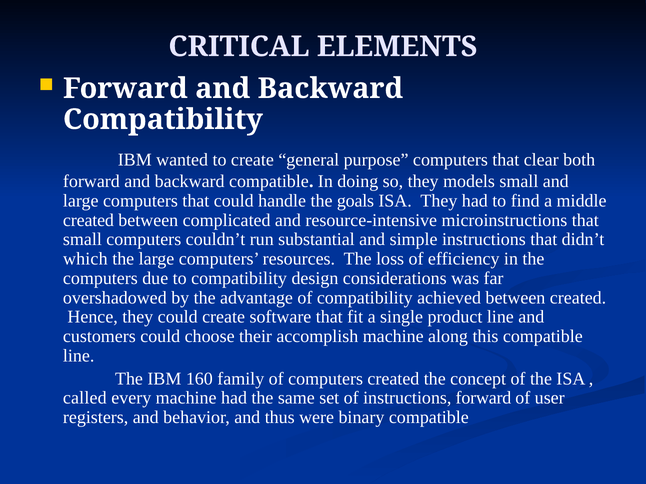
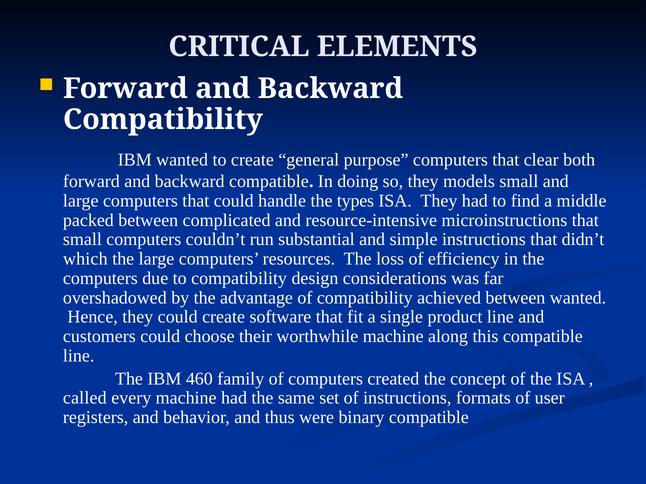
goals: goals -> types
created at (88, 220): created -> packed
between created: created -> wanted
accomplish: accomplish -> worthwhile
160: 160 -> 460
instructions forward: forward -> formats
